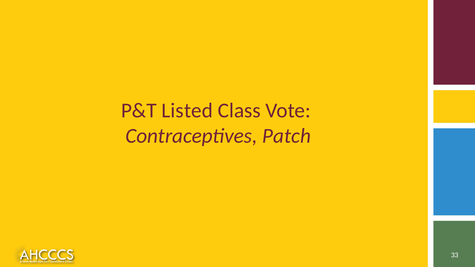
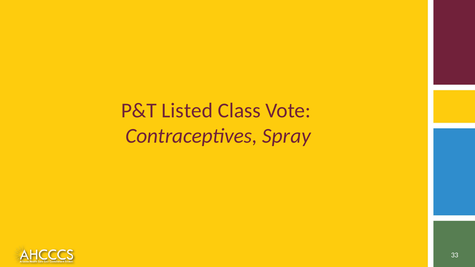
Patch: Patch -> Spray
